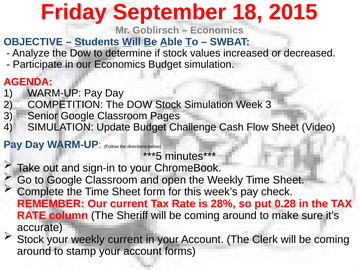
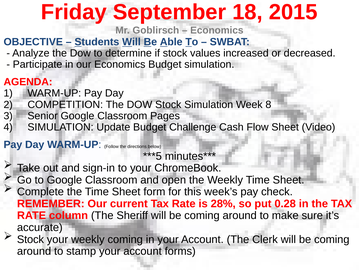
Week 3: 3 -> 8
weekly current: current -> coming
